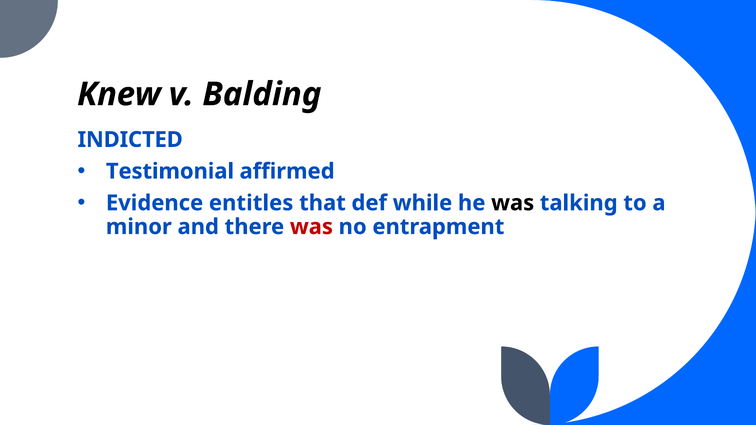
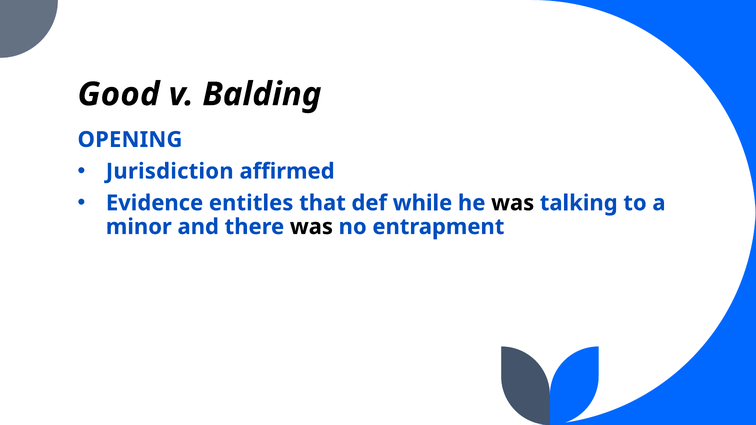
Knew: Knew -> Good
INDICTED: INDICTED -> OPENING
Testimonial: Testimonial -> Jurisdiction
was at (311, 227) colour: red -> black
